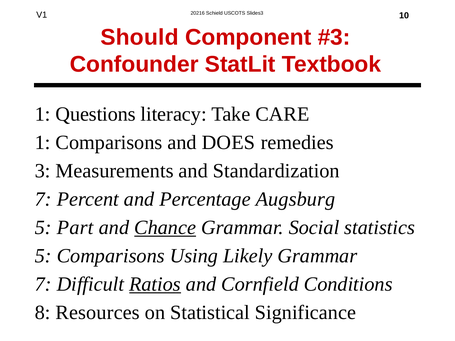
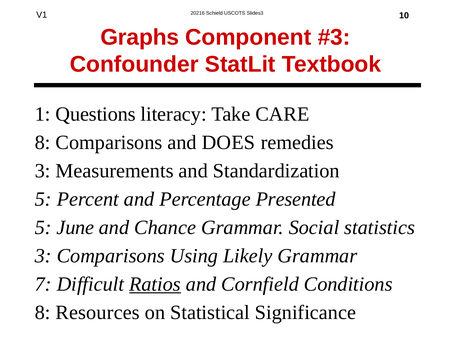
Should: Should -> Graphs
1 at (43, 143): 1 -> 8
7 at (43, 199): 7 -> 5
Augsburg: Augsburg -> Presented
Part: Part -> June
Chance underline: present -> none
5 at (43, 256): 5 -> 3
